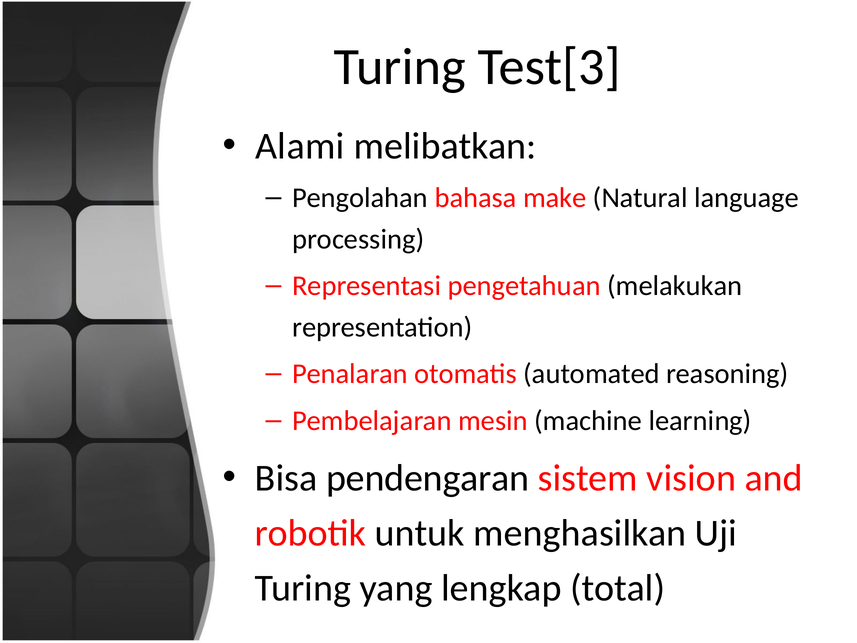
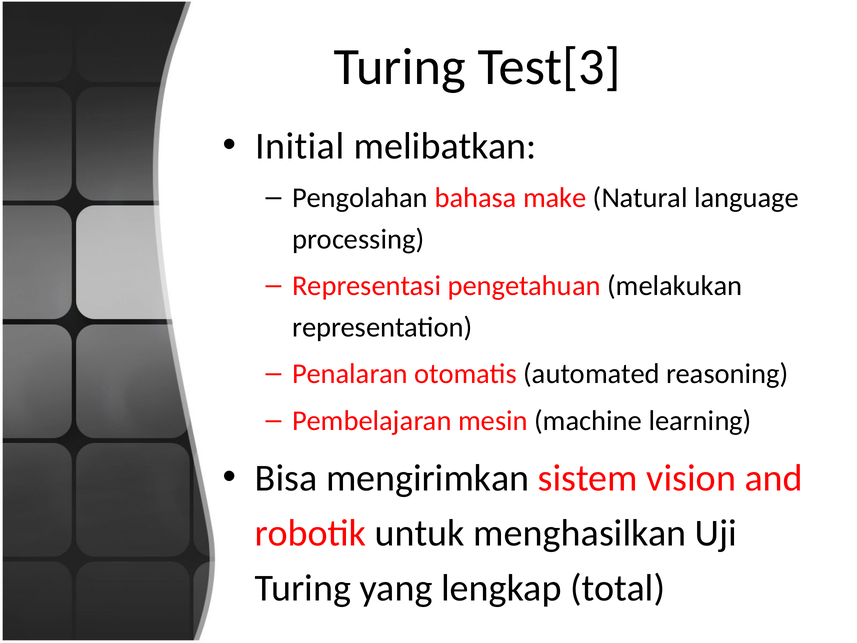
Alami: Alami -> Initial
pendengaran: pendengaran -> mengirimkan
